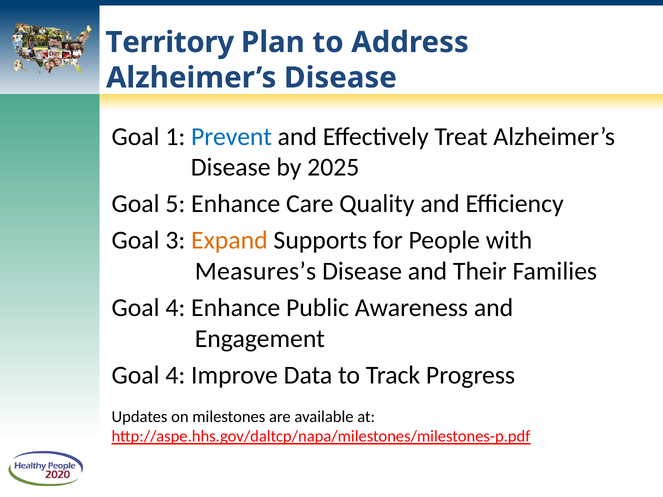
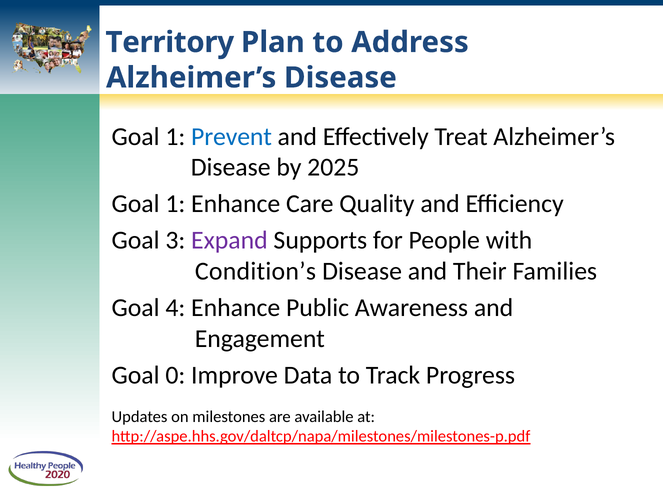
5 at (175, 204): 5 -> 1
Expand colour: orange -> purple
Measures’s: Measures’s -> Condition’s
4 at (175, 375): 4 -> 0
